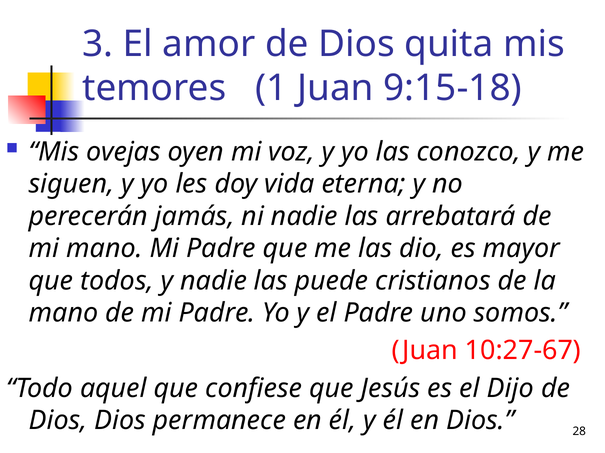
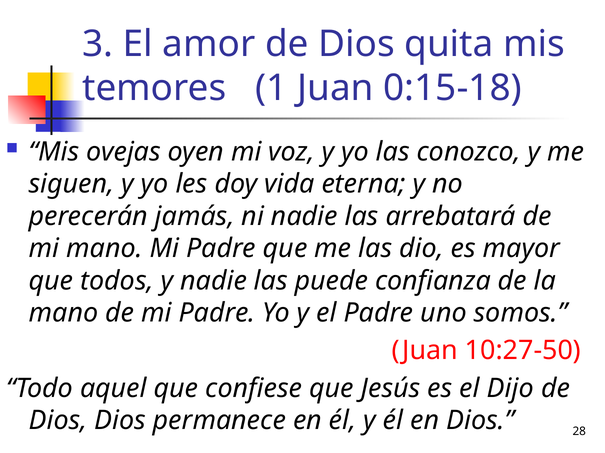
9:15-18: 9:15-18 -> 0:15-18
cristianos: cristianos -> confianza
10:27-67: 10:27-67 -> 10:27-50
